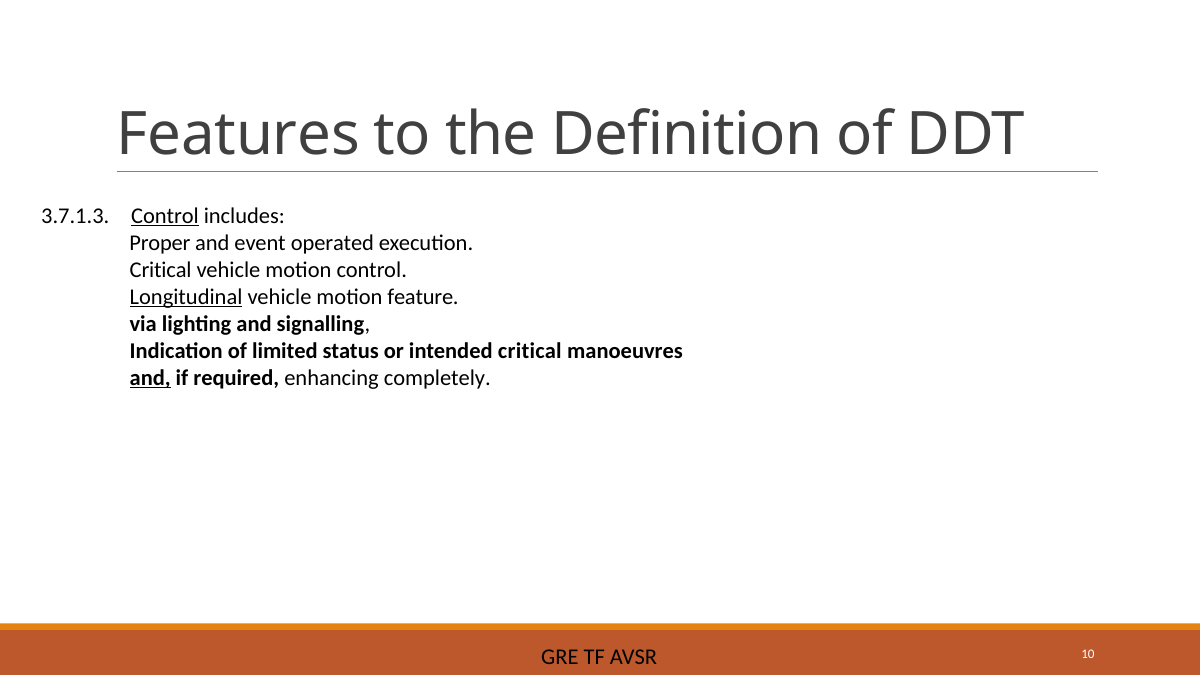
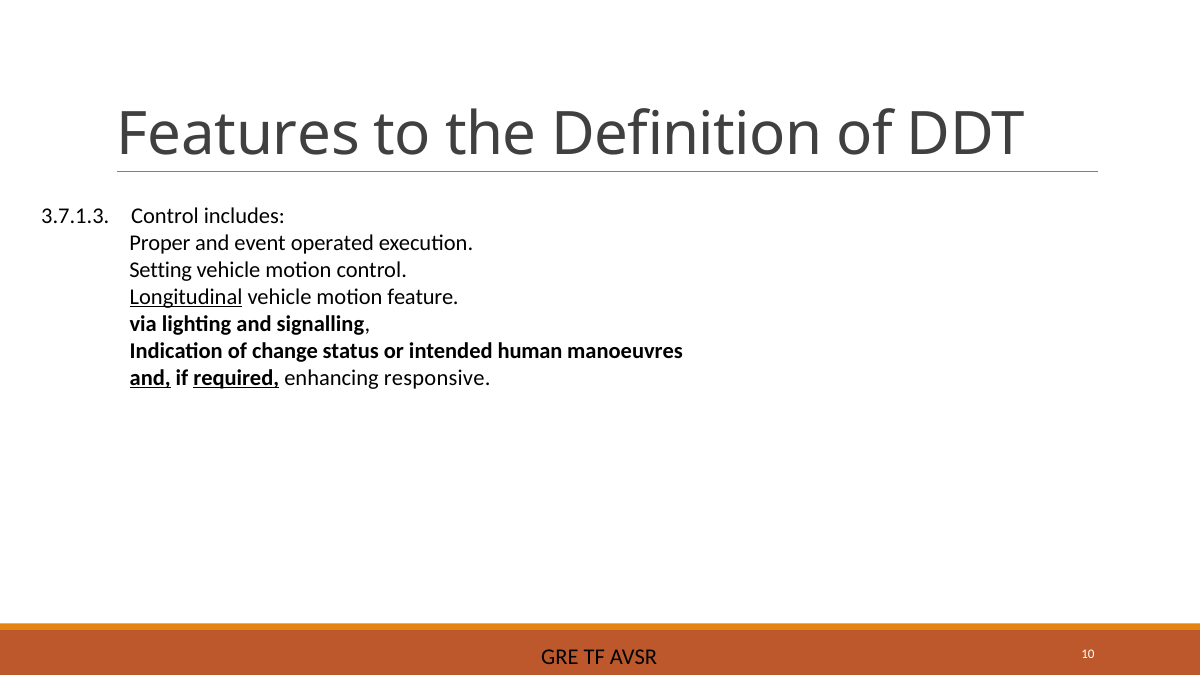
Control at (165, 216) underline: present -> none
Critical at (161, 270): Critical -> Setting
limited: limited -> change
intended critical: critical -> human
required underline: none -> present
completely: completely -> responsive
